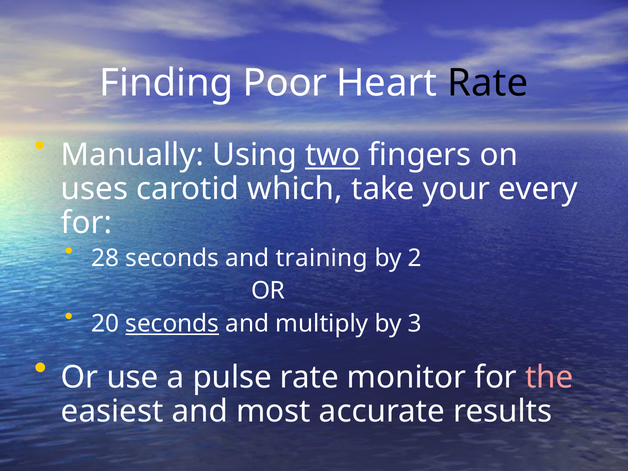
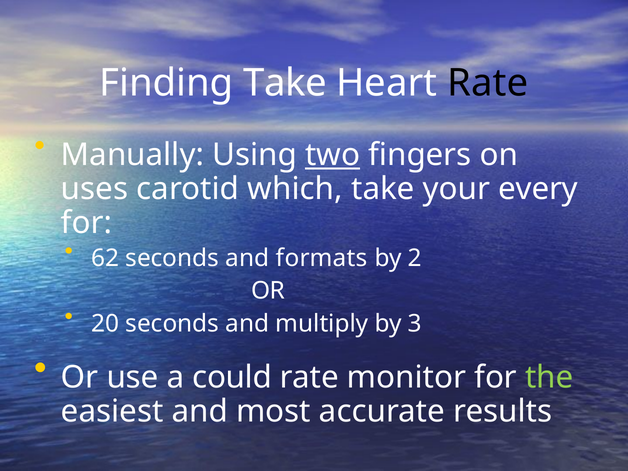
Finding Poor: Poor -> Take
28: 28 -> 62
training: training -> formats
seconds at (172, 324) underline: present -> none
pulse: pulse -> could
the colour: pink -> light green
